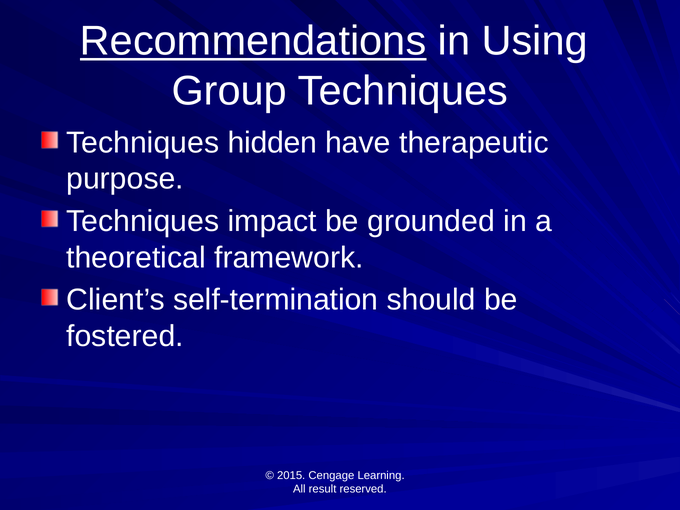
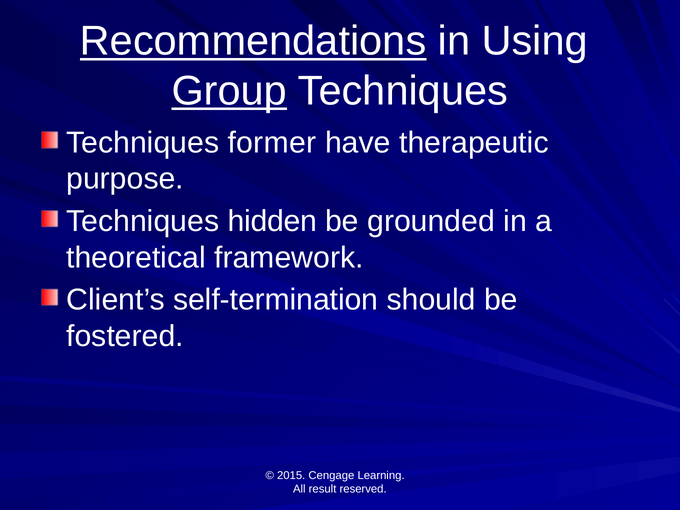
Group underline: none -> present
hidden: hidden -> former
impact: impact -> hidden
